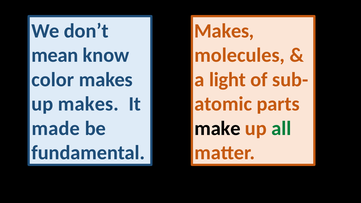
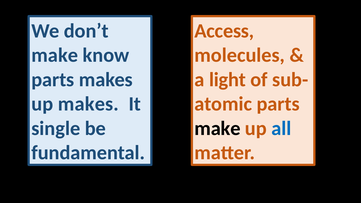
Makes at (224, 31): Makes -> Access
mean at (55, 55): mean -> make
color at (53, 80): color -> parts
made: made -> single
all colour: green -> blue
